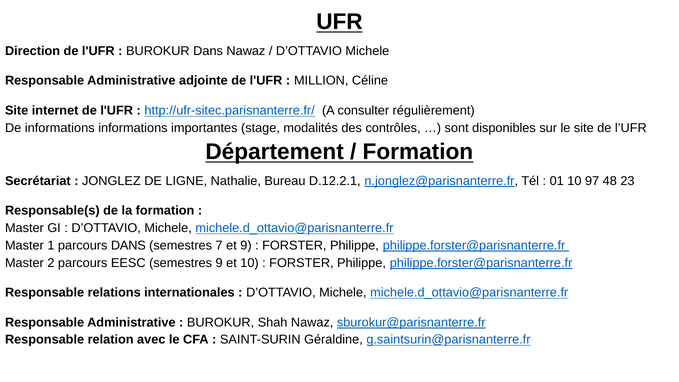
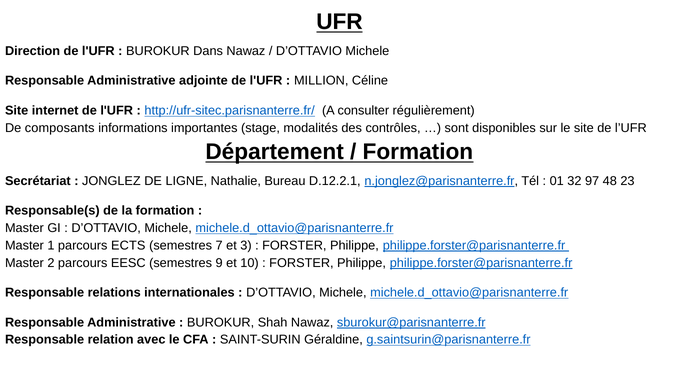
De informations: informations -> composants
01 10: 10 -> 32
parcours DANS: DANS -> ECTS
et 9: 9 -> 3
